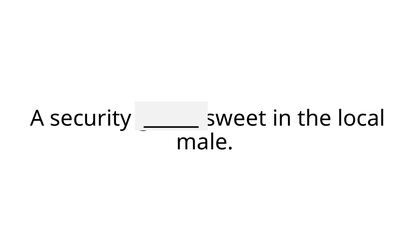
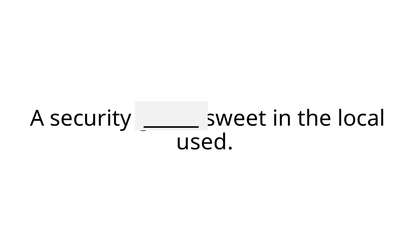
male: male -> used
